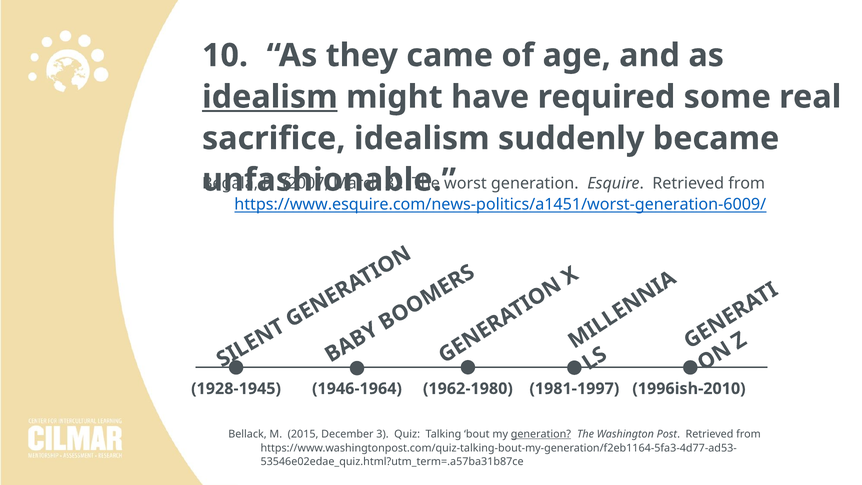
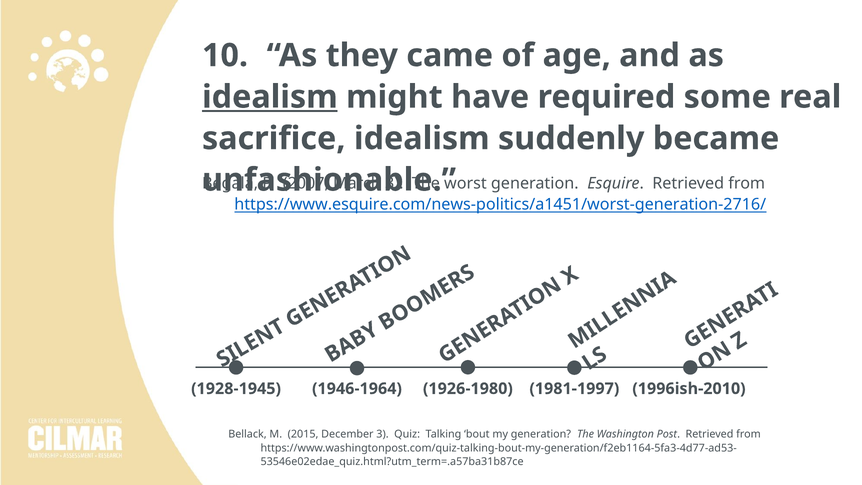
https://www.esquire.com/news-politics/a1451/worst-generation-6009/: https://www.esquire.com/news-politics/a1451/worst-generation-6009/ -> https://www.esquire.com/news-politics/a1451/worst-generation-2716/
1962-1980: 1962-1980 -> 1926-1980
generation at (541, 434) underline: present -> none
